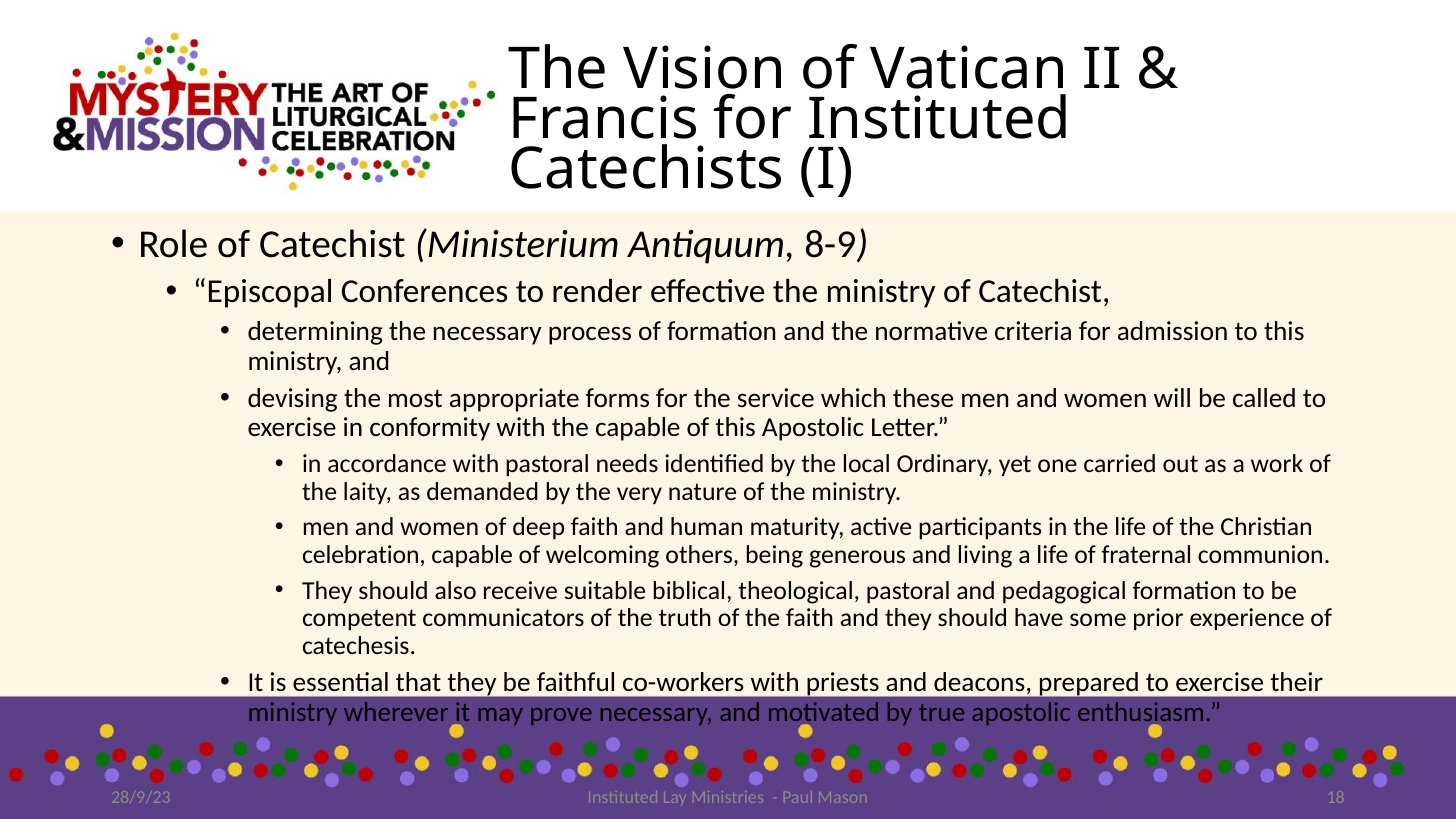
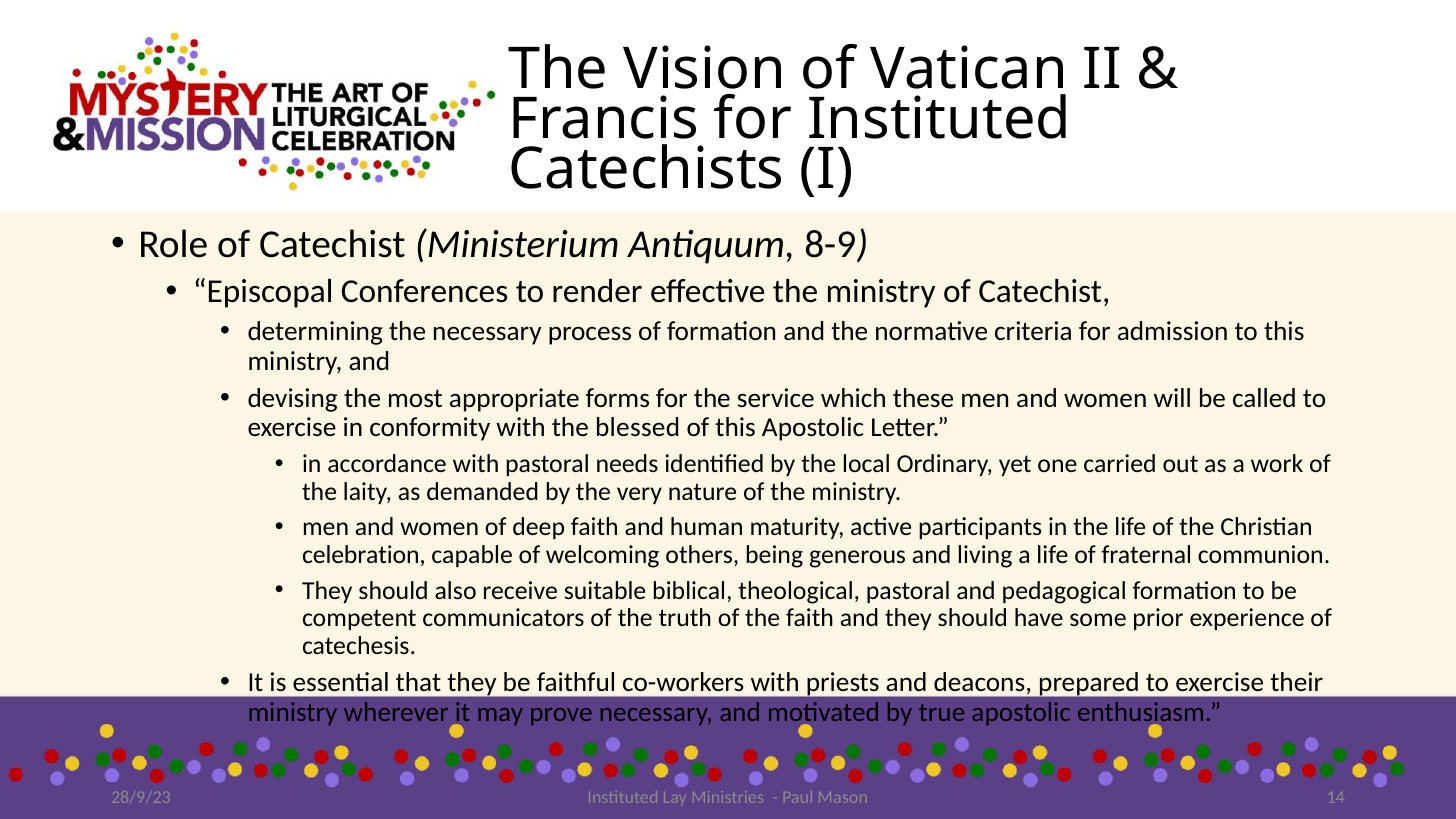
the capable: capable -> blessed
18: 18 -> 14
